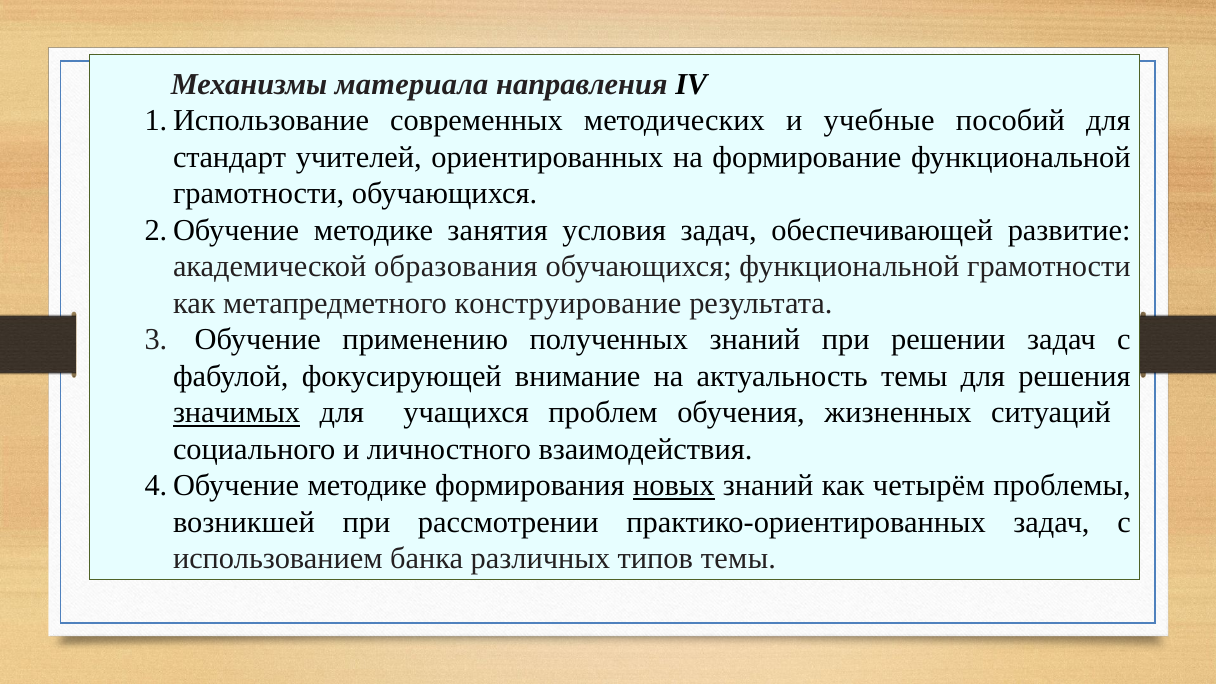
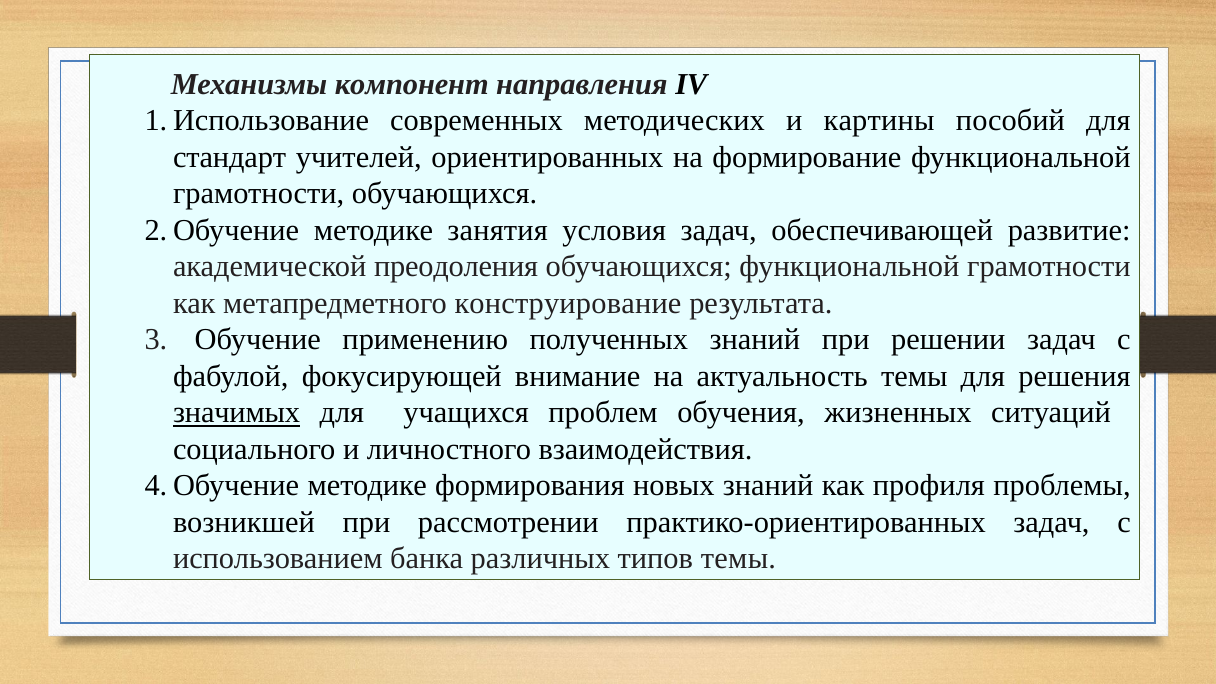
материала: материала -> компонент
учебные: учебные -> картины
образования: образования -> преодоления
новых underline: present -> none
четырём: четырём -> профиля
